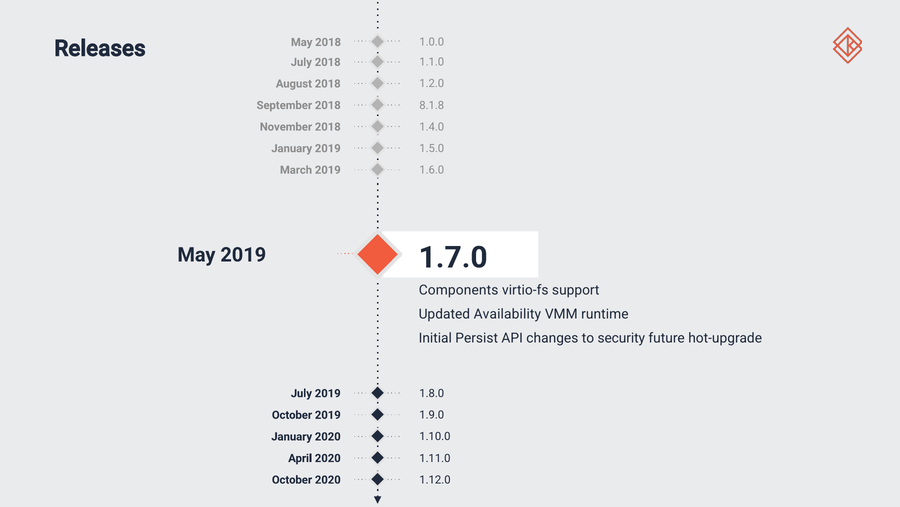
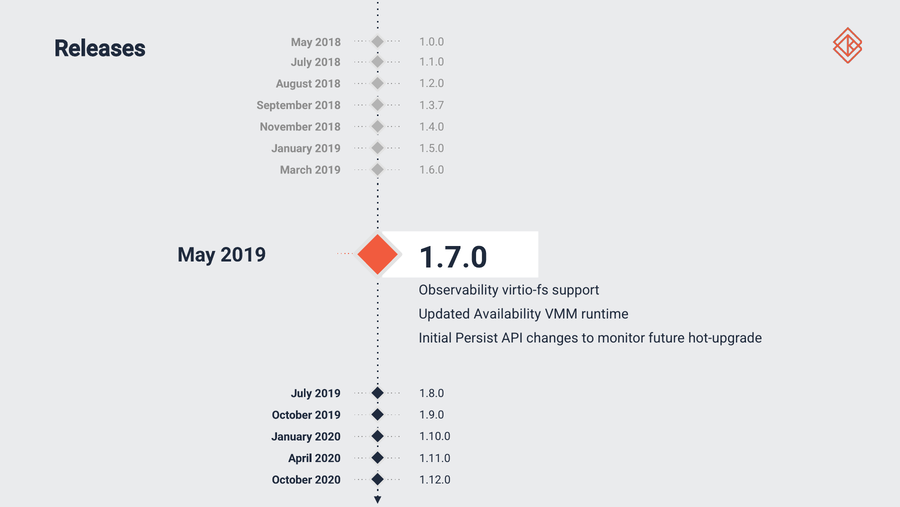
8.1.8: 8.1.8 -> 1.3.7
Components: Components -> Observability
security: security -> monitor
